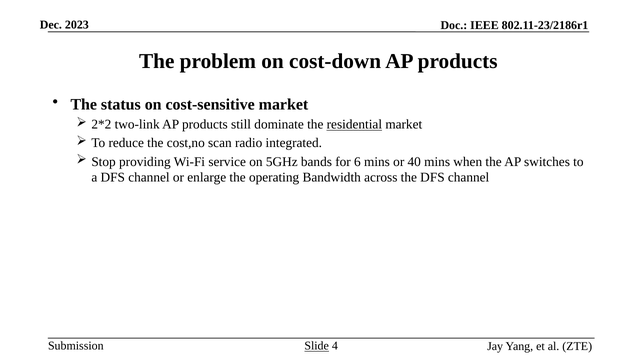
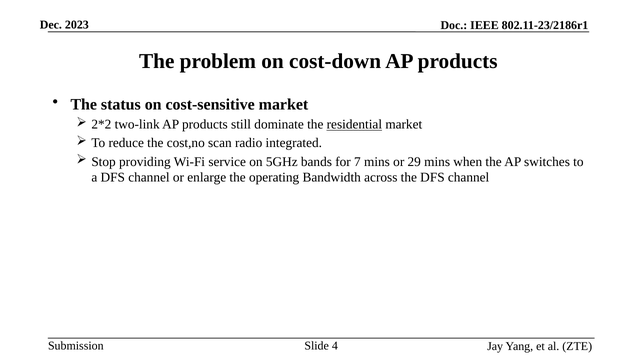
6: 6 -> 7
40: 40 -> 29
Slide underline: present -> none
